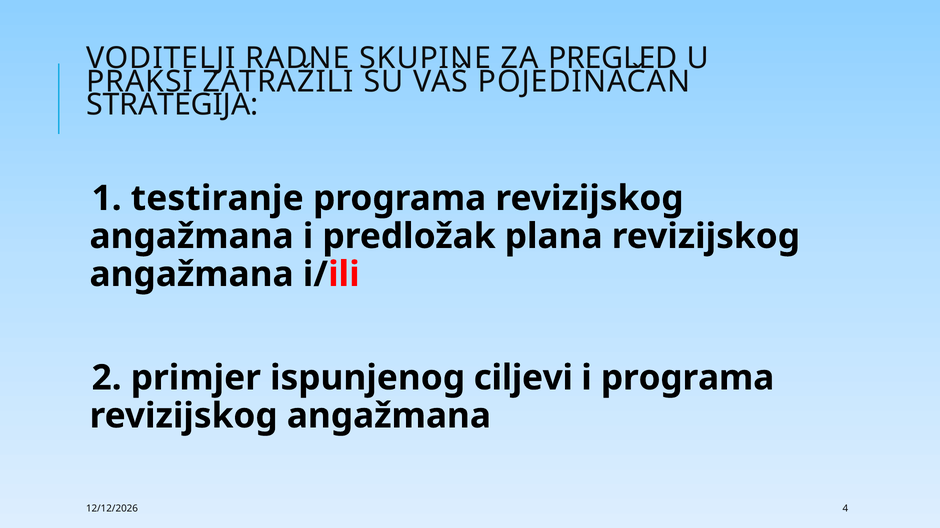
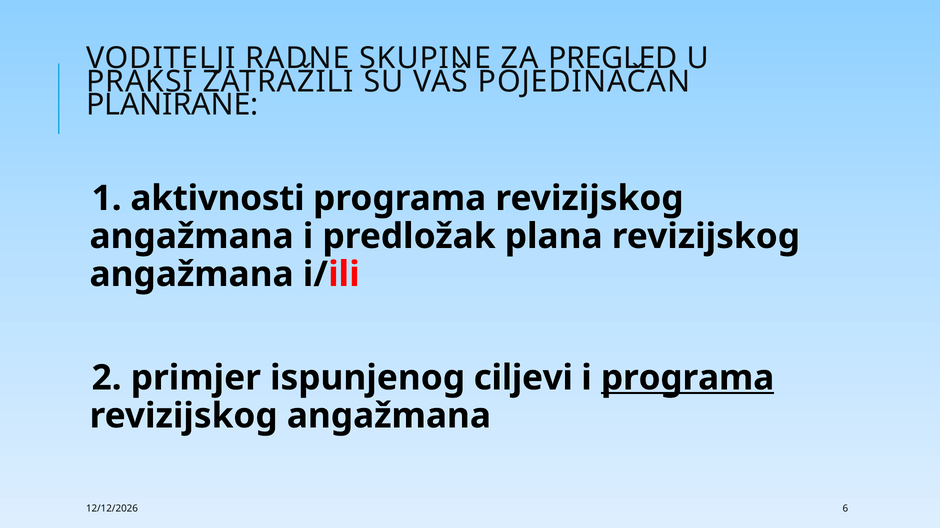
STRATEGIJA: STRATEGIJA -> PLANIRANE
testiranje: testiranje -> aktivnosti
programa at (688, 378) underline: none -> present
4: 4 -> 6
